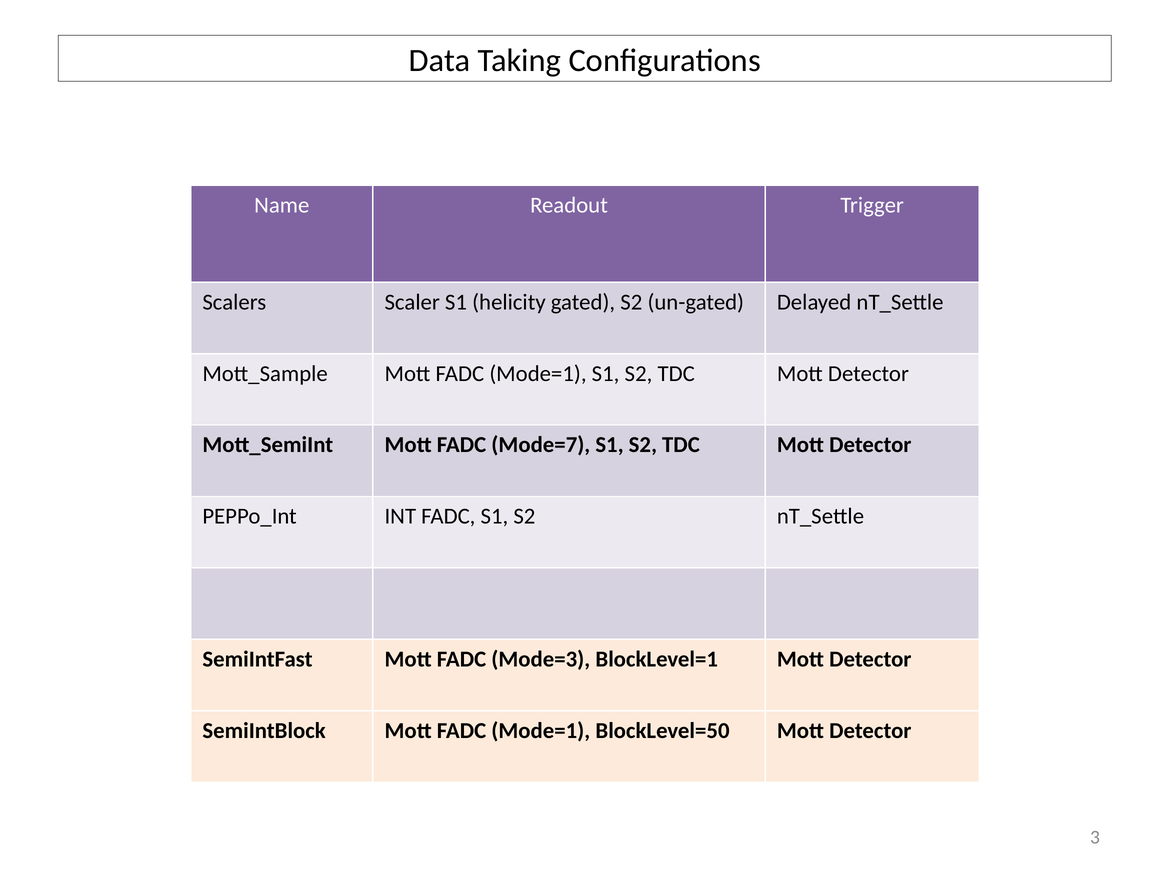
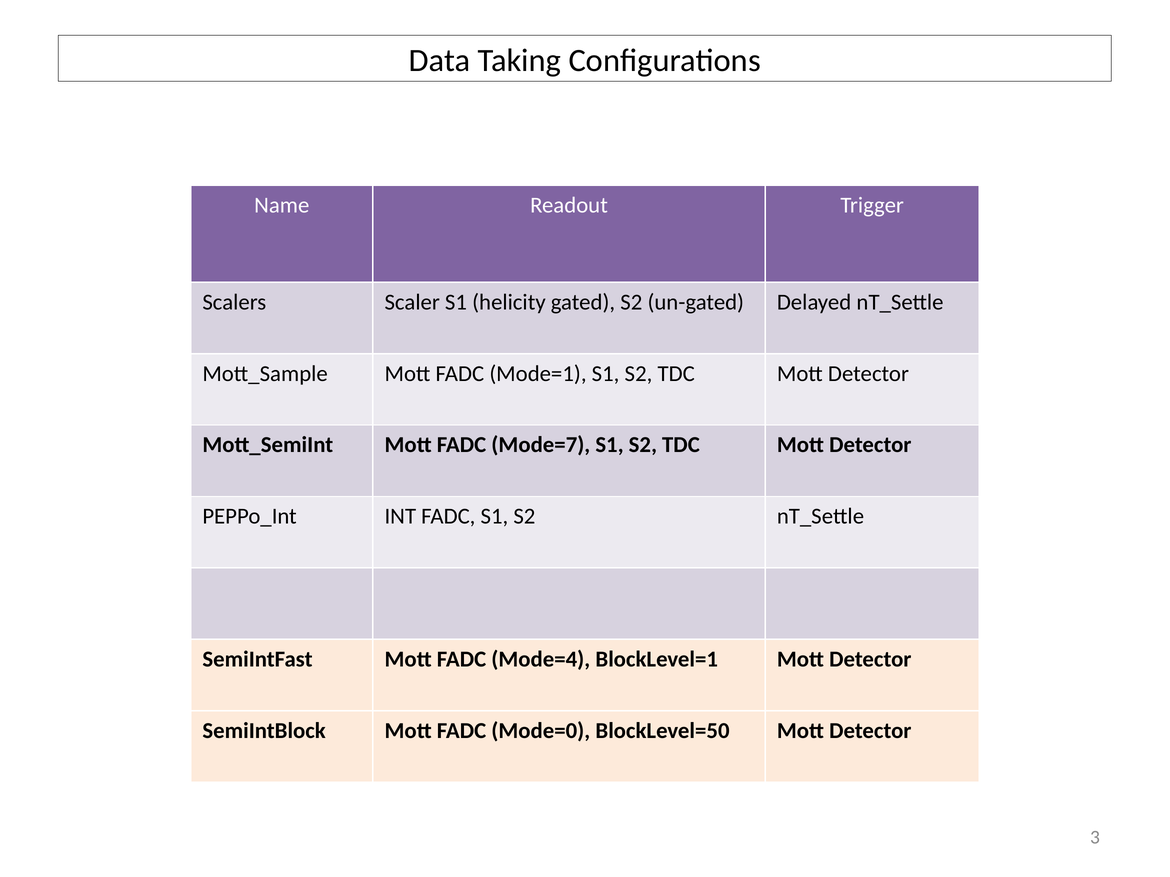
Mode=3: Mode=3 -> Mode=4
SemiIntBlock Mott FADC Mode=1: Mode=1 -> Mode=0
